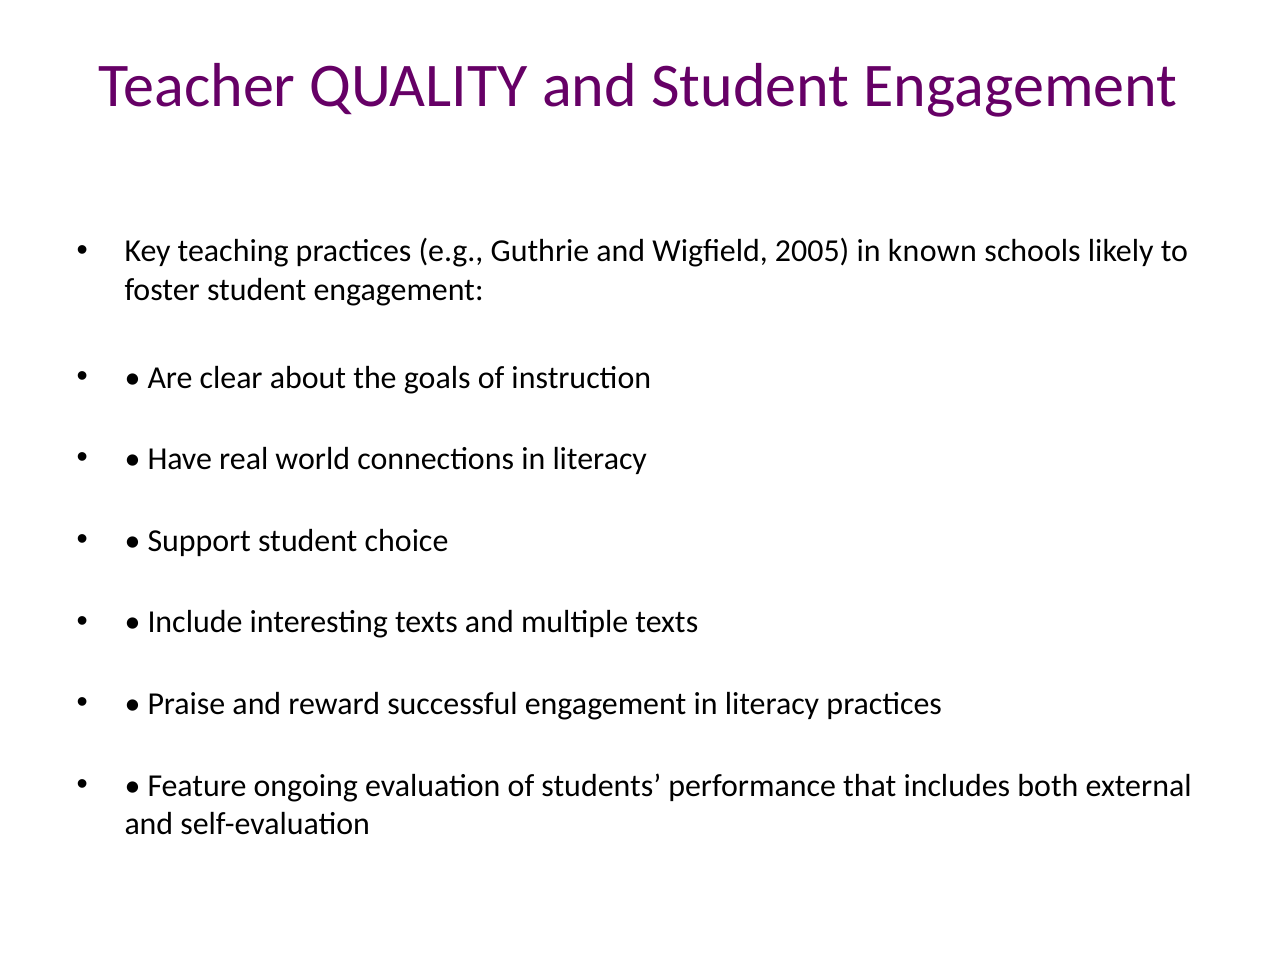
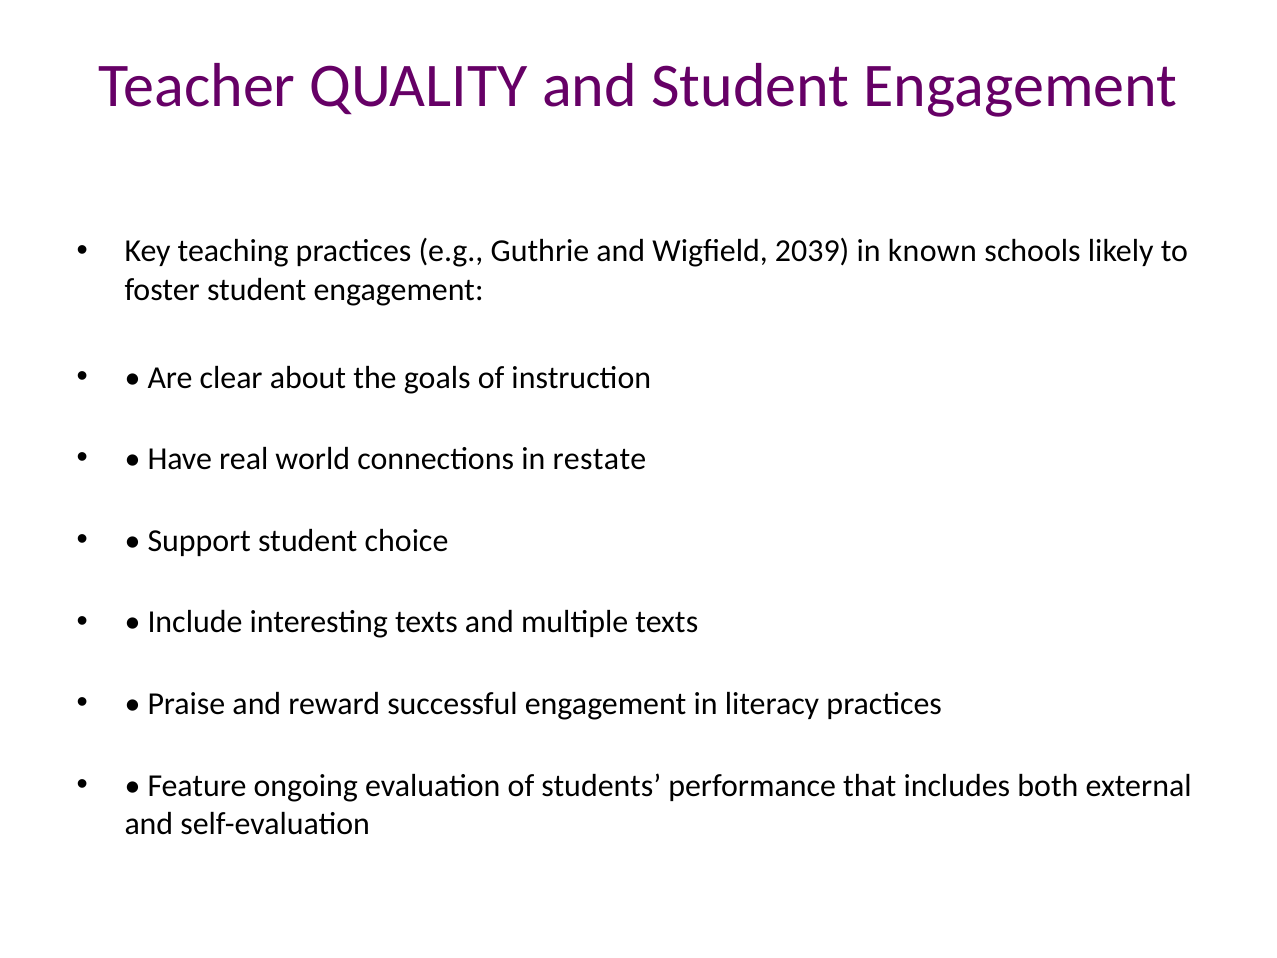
2005: 2005 -> 2039
connections in literacy: literacy -> restate
